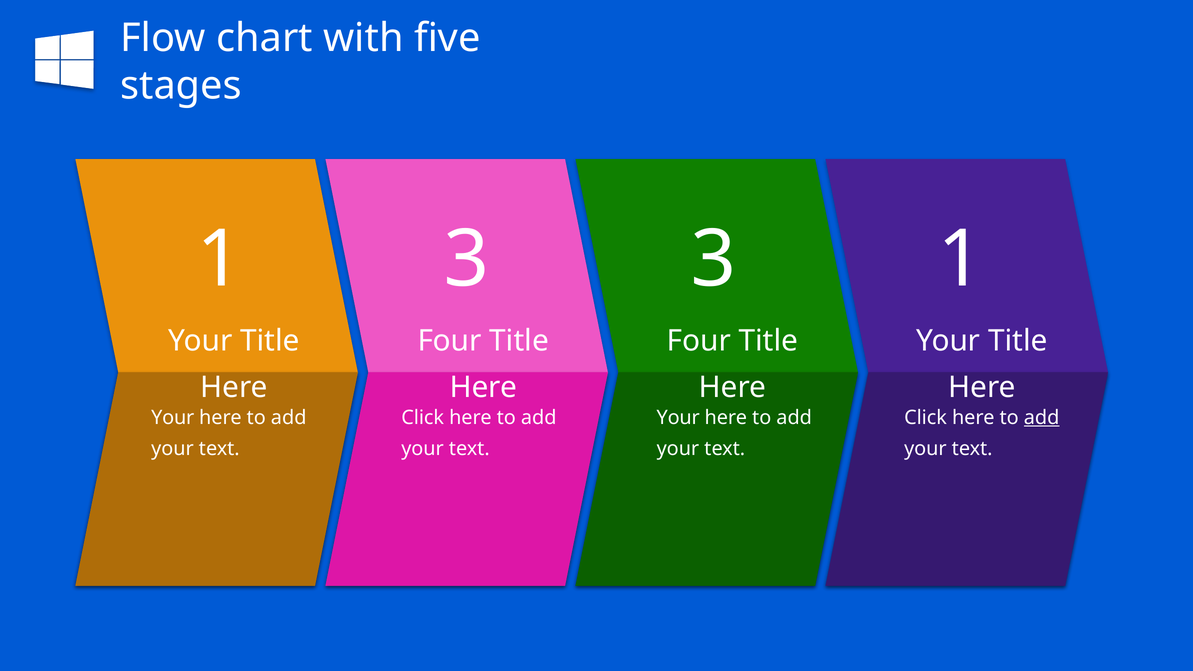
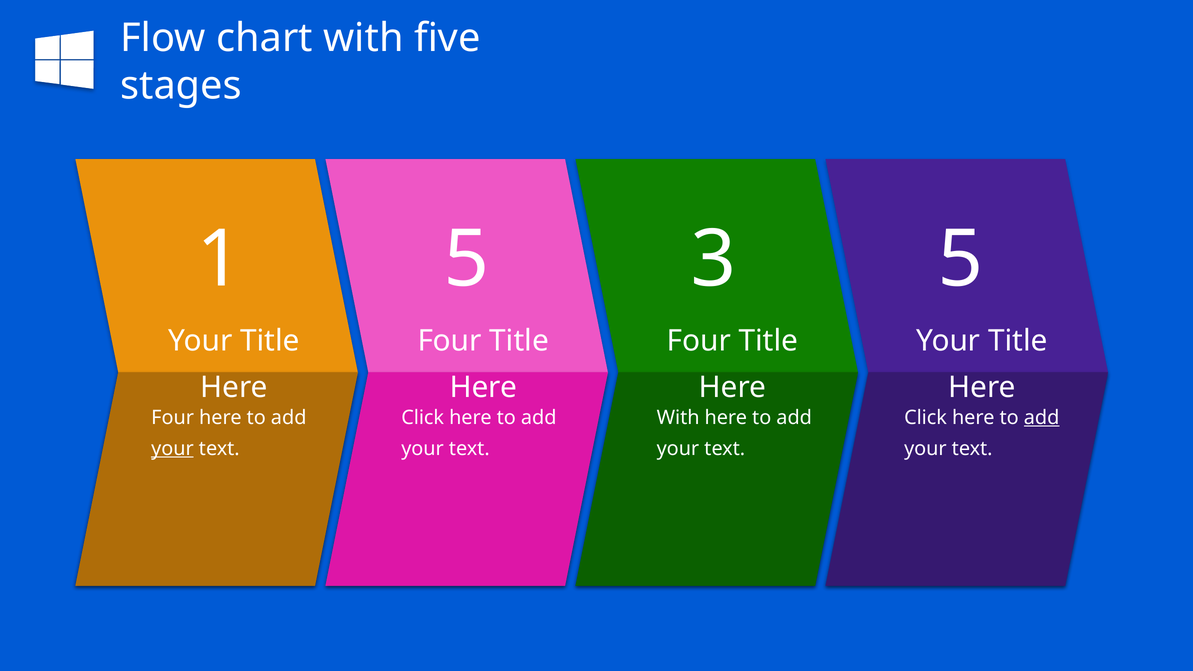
1 3: 3 -> 5
3 1: 1 -> 5
Your at (173, 418): Your -> Four
Your at (678, 418): Your -> With
your at (172, 449) underline: none -> present
